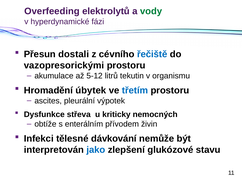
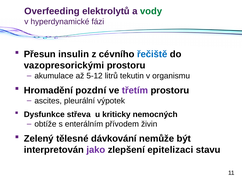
dostali: dostali -> insulin
úbytek: úbytek -> pozdní
třetím colour: blue -> purple
Infekci: Infekci -> Zelený
jako colour: blue -> purple
glukózové: glukózové -> epitelizaci
